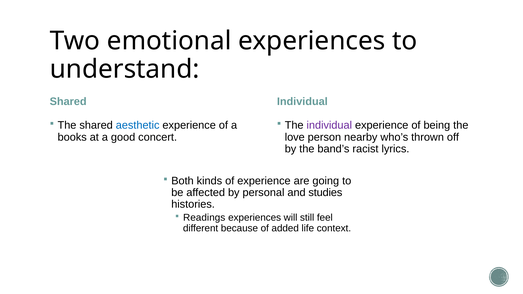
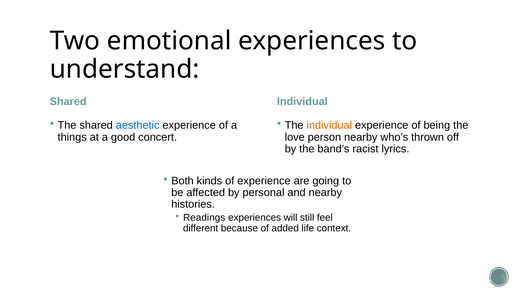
individual at (329, 125) colour: purple -> orange
books: books -> things
and studies: studies -> nearby
